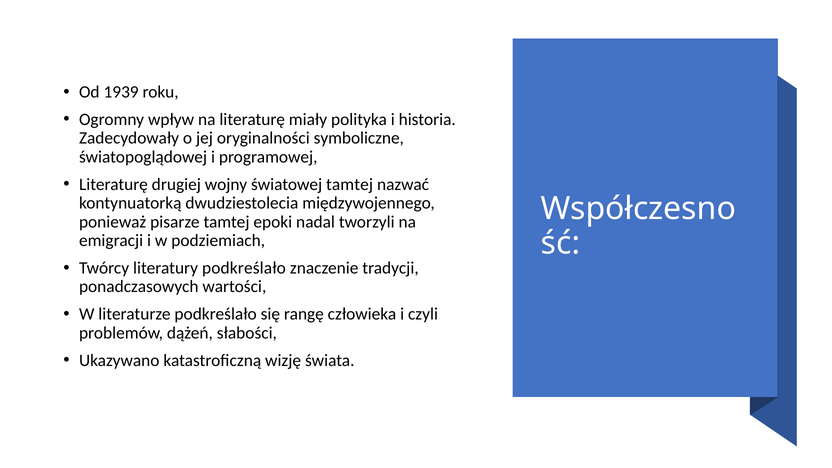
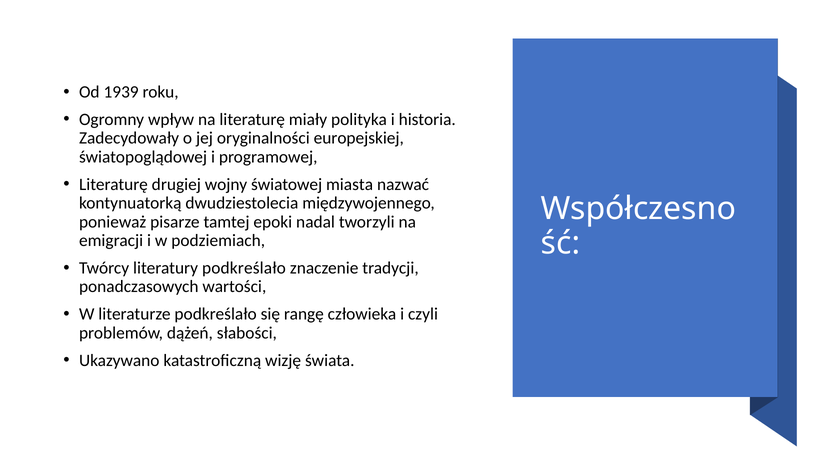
symboliczne: symboliczne -> europejskiej
światowej tamtej: tamtej -> miasta
